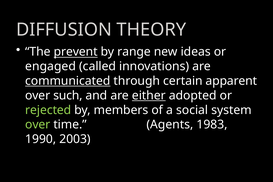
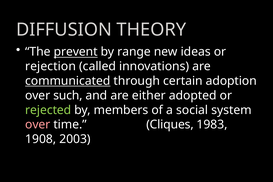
engaged: engaged -> rejection
apparent: apparent -> adoption
either underline: present -> none
over at (38, 125) colour: light green -> pink
Agents: Agents -> Cliques
1990: 1990 -> 1908
